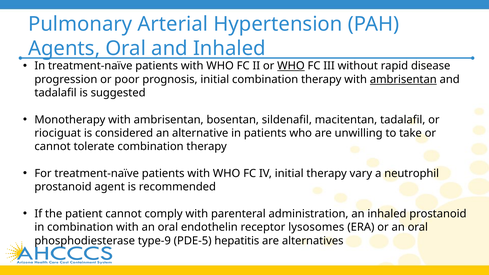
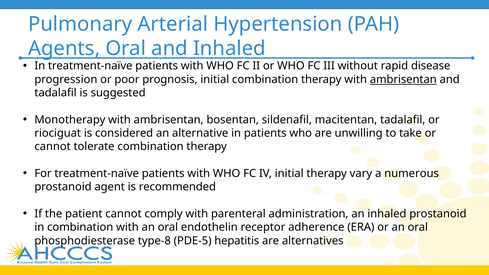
WHO at (291, 66) underline: present -> none
neutrophil: neutrophil -> numerous
lysosomes: lysosomes -> adherence
type-9: type-9 -> type-8
